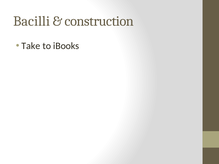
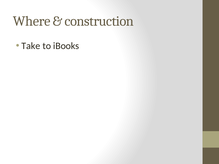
Bacilli: Bacilli -> Where
